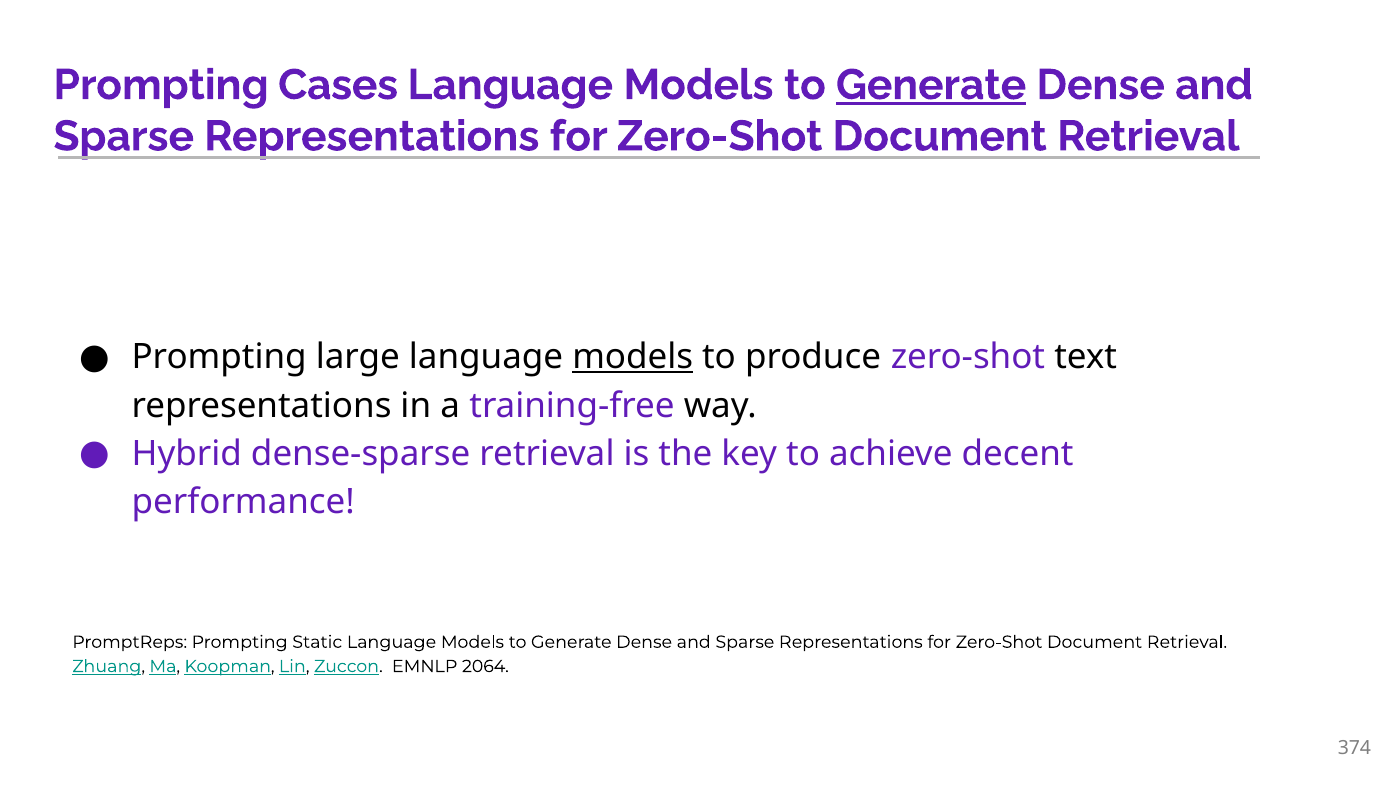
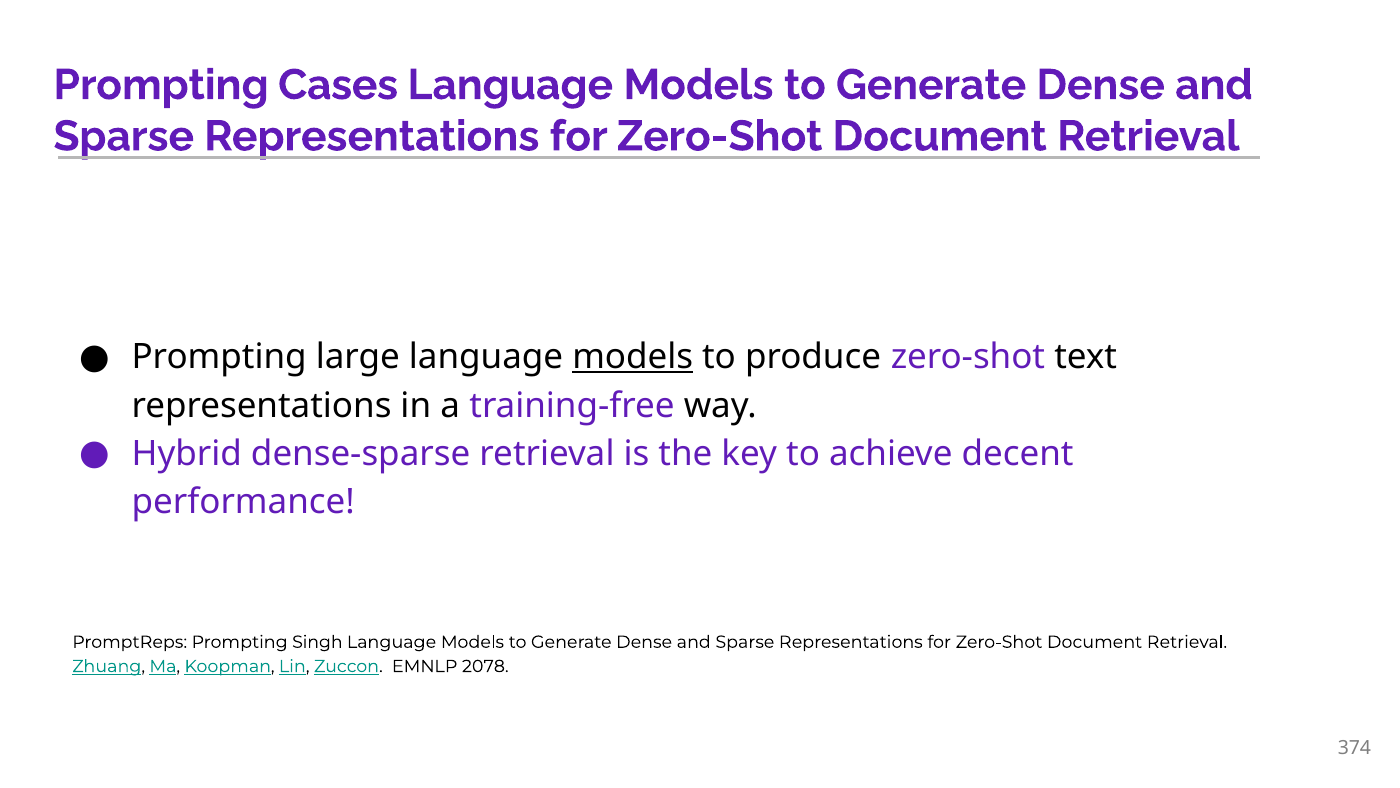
Generate at (931, 85) underline: present -> none
Static: Static -> Singh
2064: 2064 -> 2078
